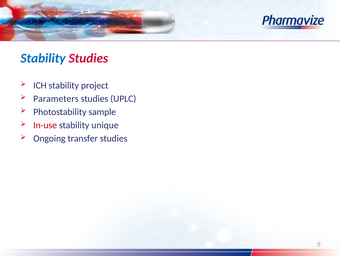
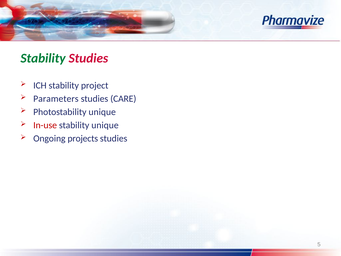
Stability at (43, 58) colour: blue -> green
UPLC: UPLC -> CARE
Photostability sample: sample -> unique
transfer: transfer -> projects
